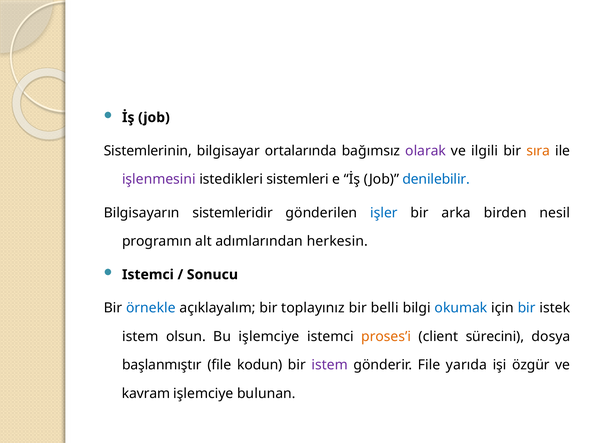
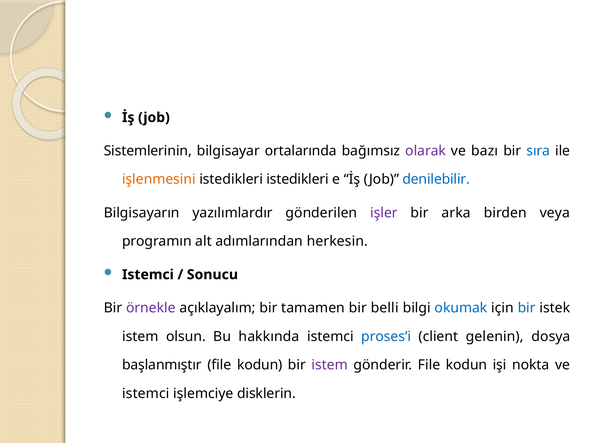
ilgili: ilgili -> bazı
sıra colour: orange -> blue
işlenmesini colour: purple -> orange
istedikleri sistemleri: sistemleri -> istedikleri
sistemleridir: sistemleridir -> yazılımlardır
işler colour: blue -> purple
nesil: nesil -> veya
örnekle colour: blue -> purple
toplayınız: toplayınız -> tamamen
Bu işlemciye: işlemciye -> hakkında
proses’i colour: orange -> blue
sürecini: sürecini -> gelenin
gönderir File yarıda: yarıda -> kodun
özgür: özgür -> nokta
kavram at (146, 393): kavram -> istemci
bulunan: bulunan -> disklerin
